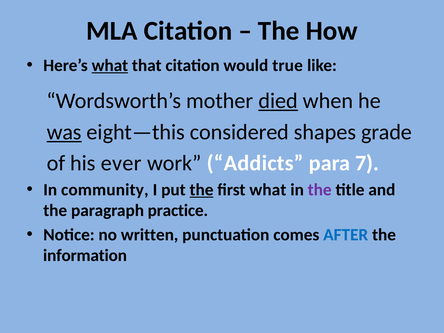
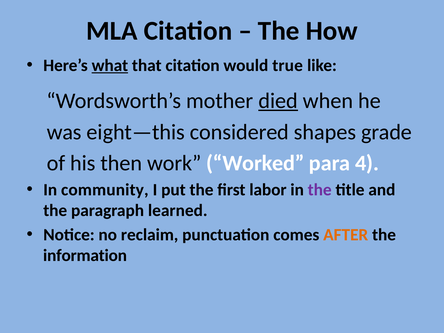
was underline: present -> none
ever: ever -> then
Addicts: Addicts -> Worked
7: 7 -> 4
the at (201, 190) underline: present -> none
first what: what -> labor
practice: practice -> learned
written: written -> reclaim
AFTER colour: blue -> orange
